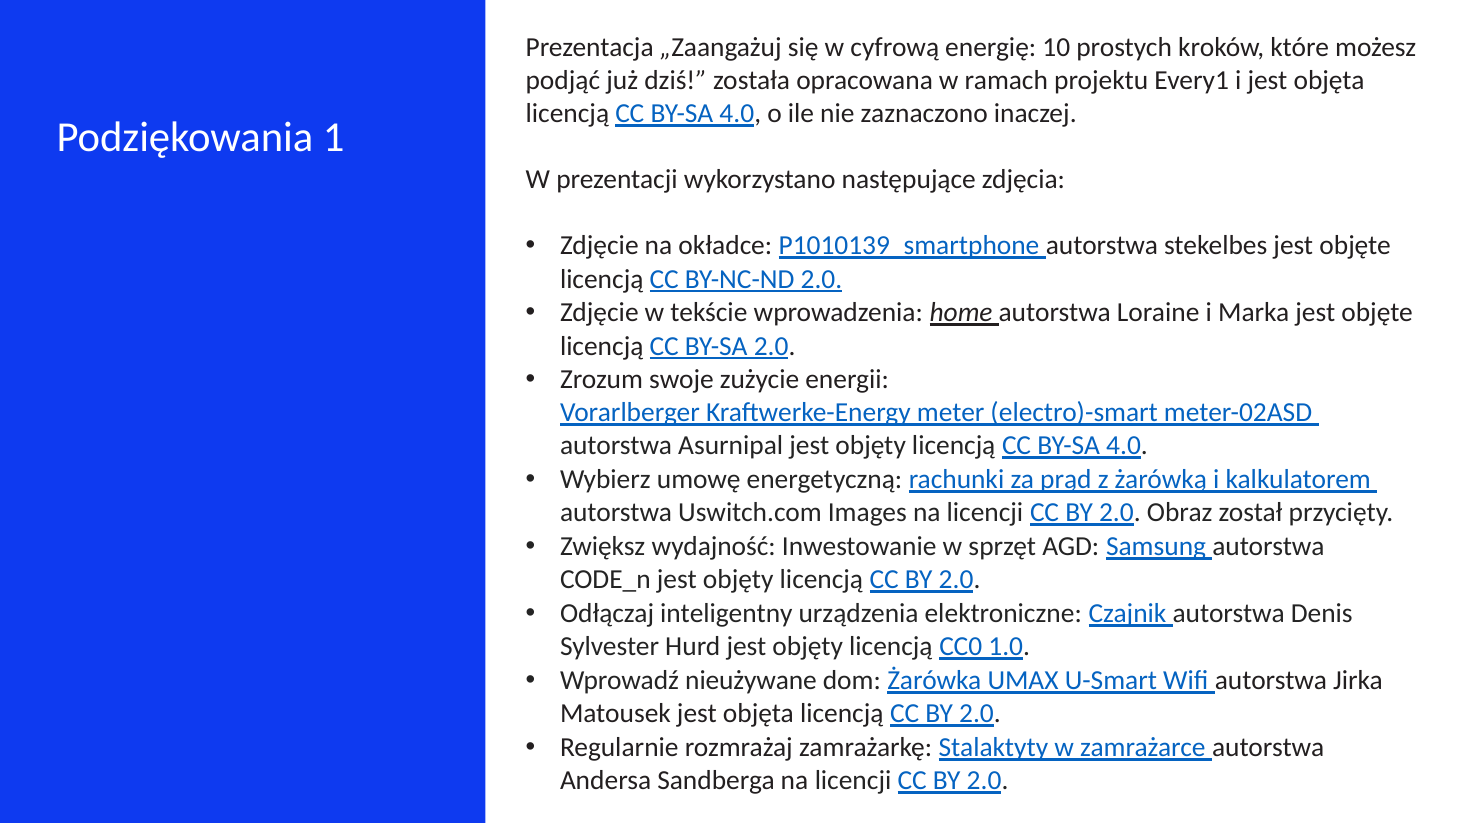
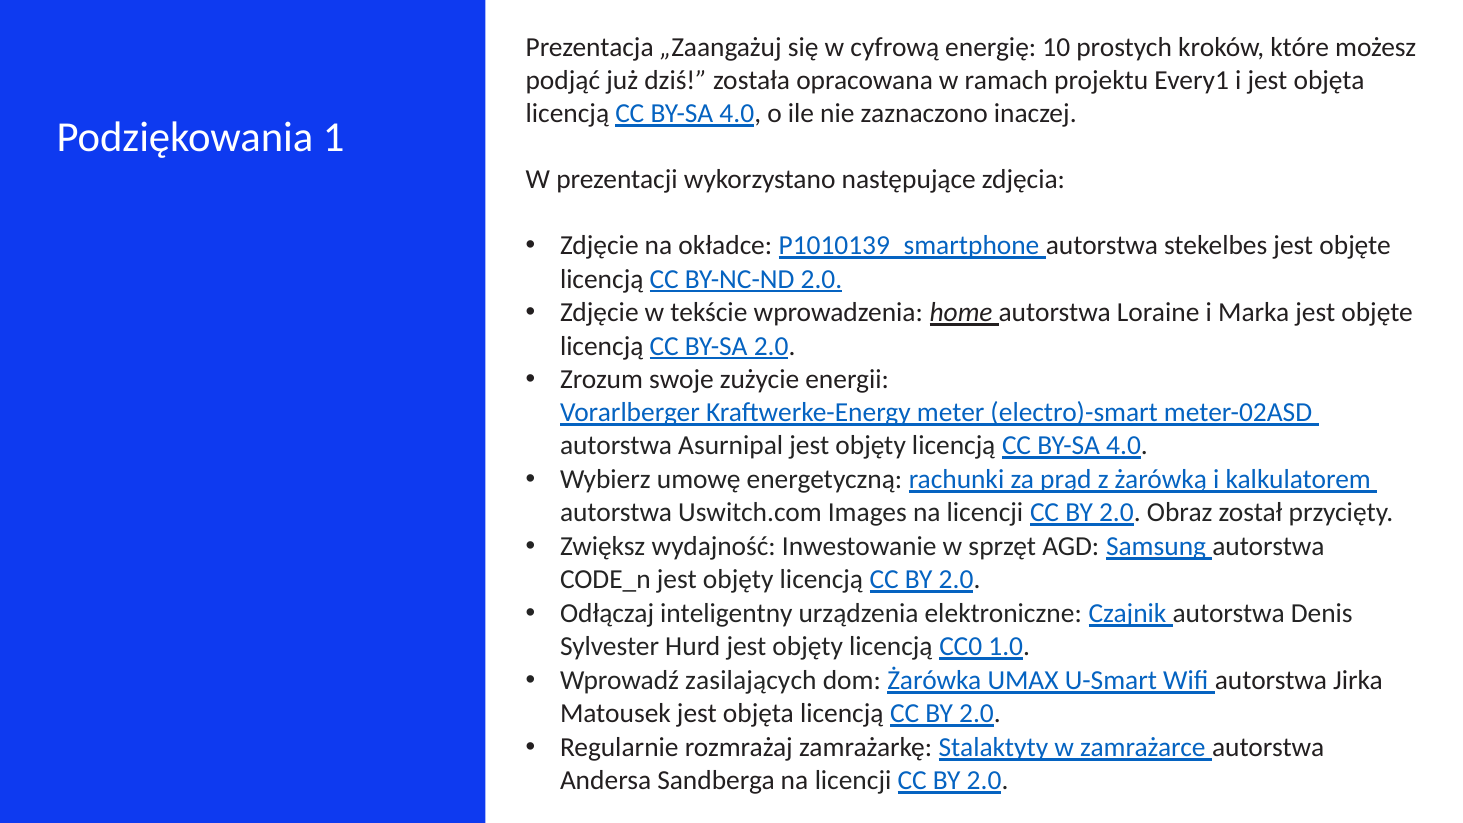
nieużywane: nieużywane -> zasilających
